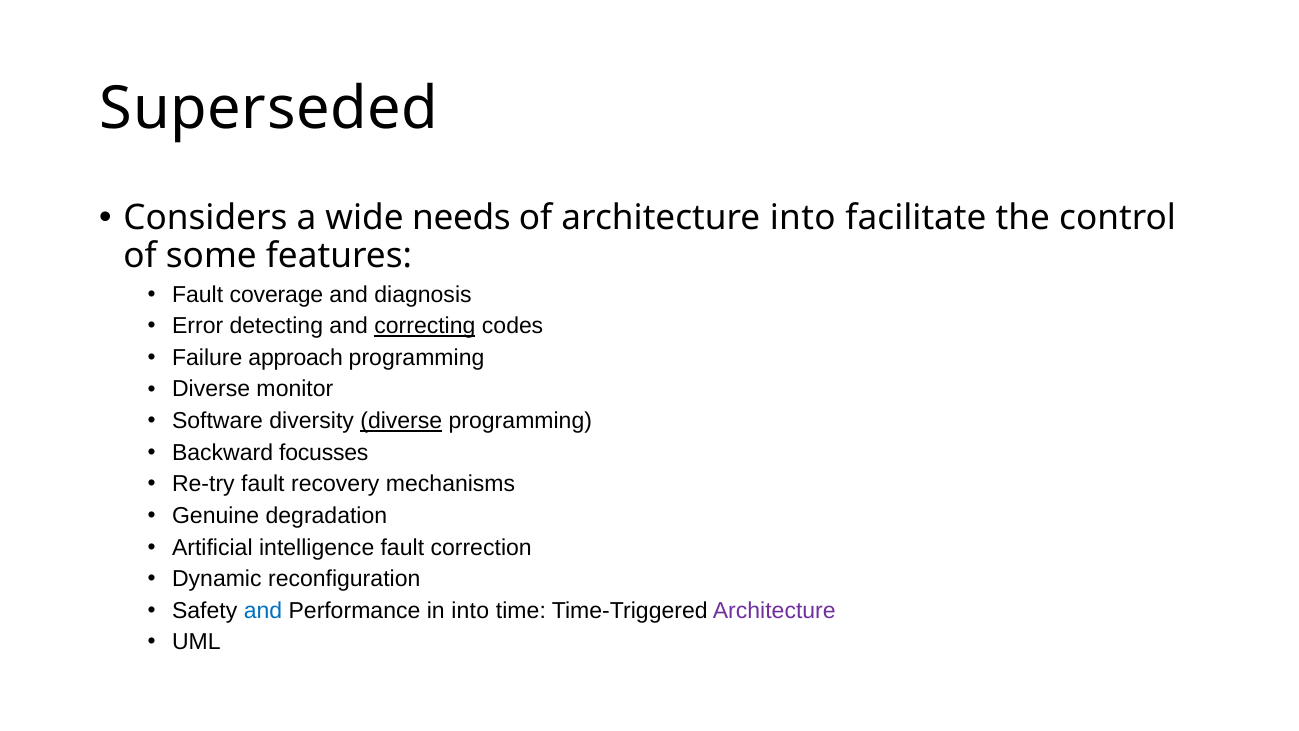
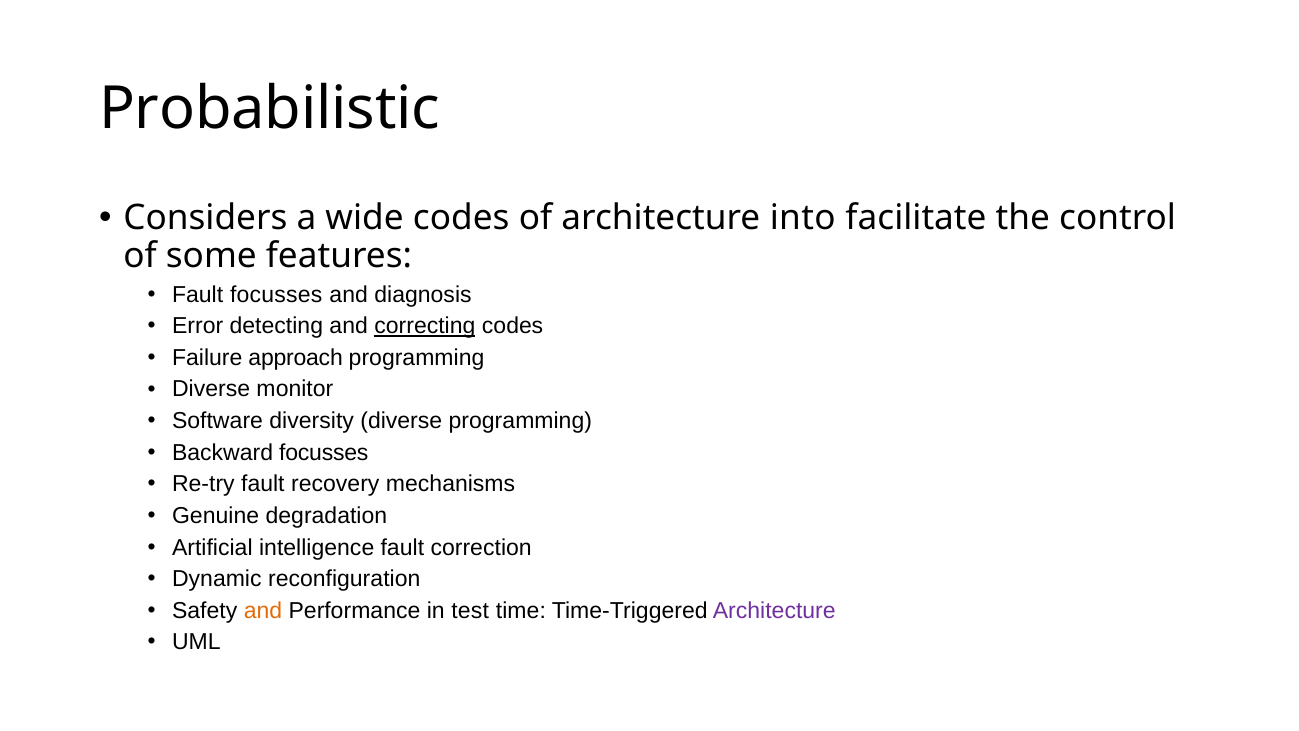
Superseded: Superseded -> Probabilistic
wide needs: needs -> codes
Fault coverage: coverage -> focusses
diverse at (401, 421) underline: present -> none
and at (263, 610) colour: blue -> orange
in into: into -> test
